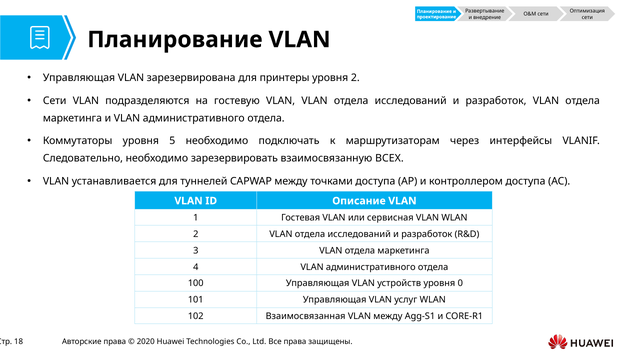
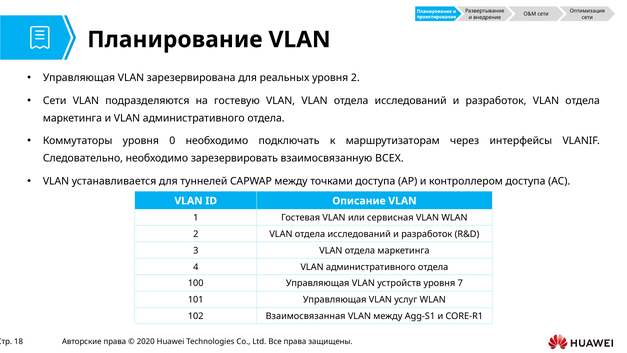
принтеры: принтеры -> реальных
5: 5 -> 0
0: 0 -> 7
